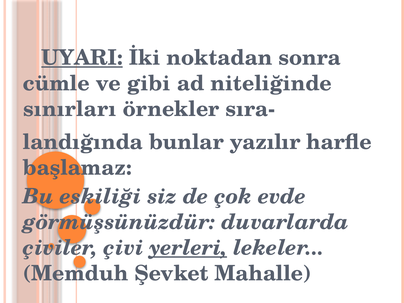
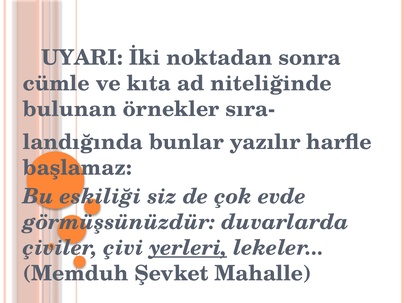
UYARI underline: present -> none
gibi: gibi -> kıta
sınırları: sınırları -> bulunan
